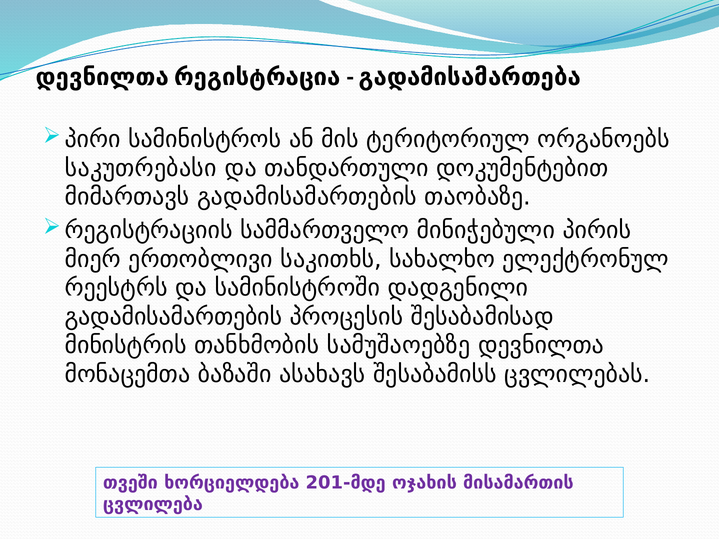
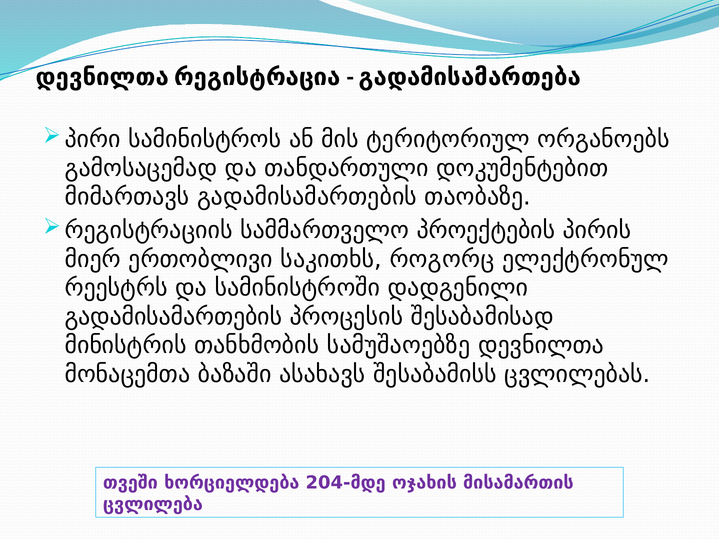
საკუთრებასი: საკუთრებასი -> გამოსაცემად
მინიჭებული: მინიჭებული -> პროექტების
სახალხო: სახალხო -> როგორც
201-მდე: 201-მდე -> 204-მდე
